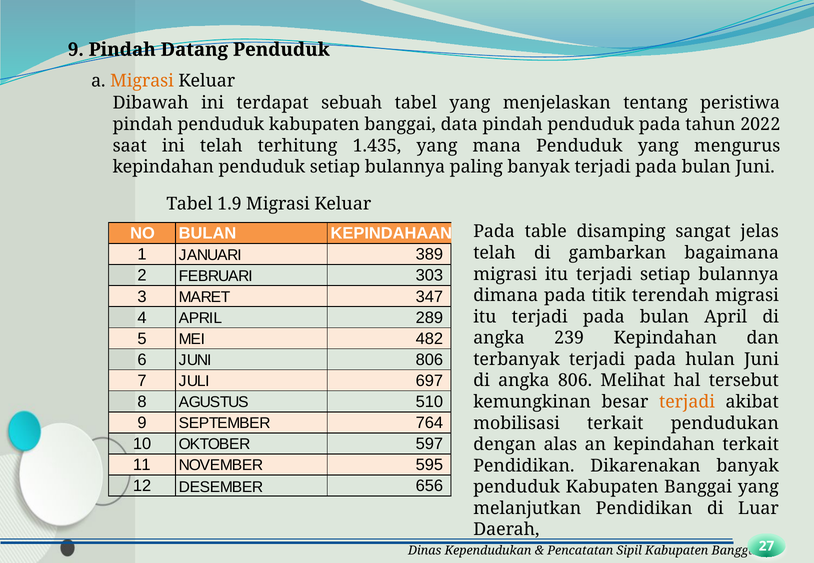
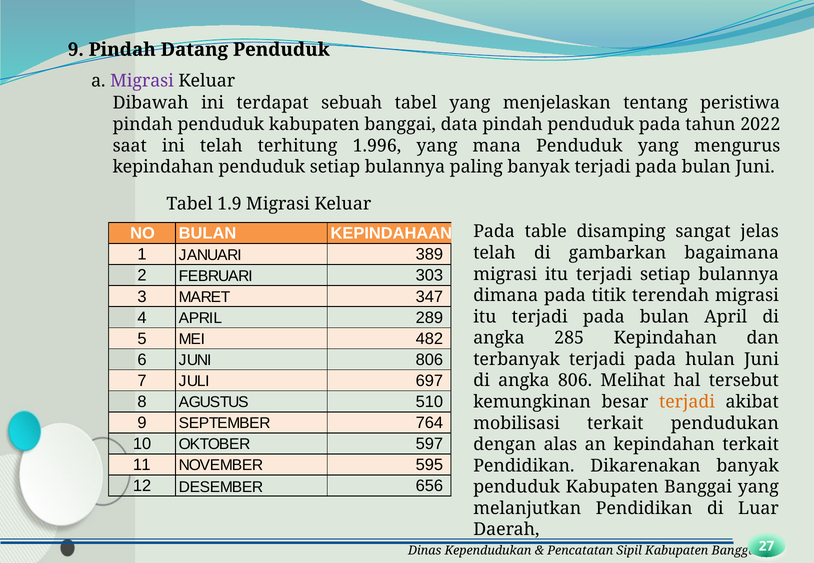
Migrasi at (142, 81) colour: orange -> purple
1.435: 1.435 -> 1.996
239: 239 -> 285
